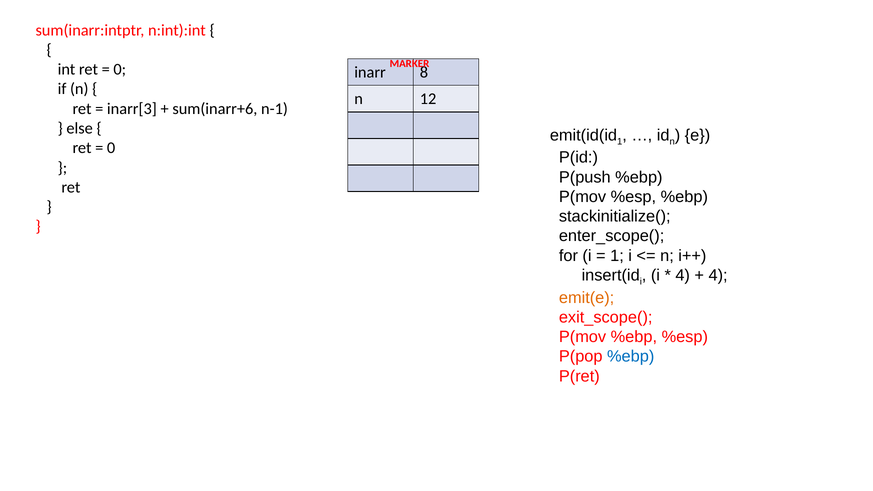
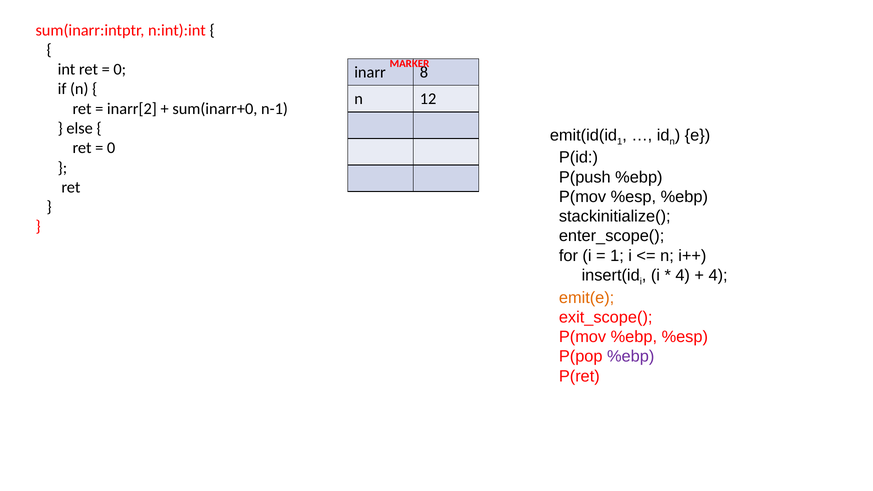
inarr[3: inarr[3 -> inarr[2
sum(inarr+6: sum(inarr+6 -> sum(inarr+0
%ebp at (631, 357) colour: blue -> purple
